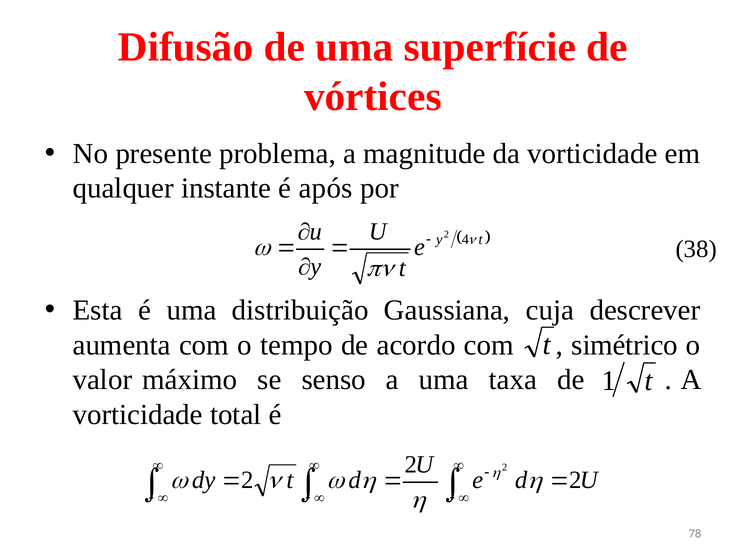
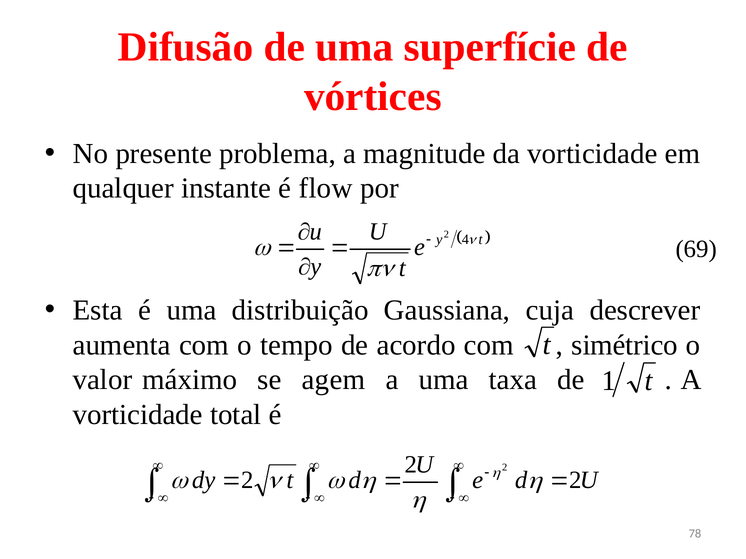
após: após -> flow
38: 38 -> 69
senso: senso -> agem
